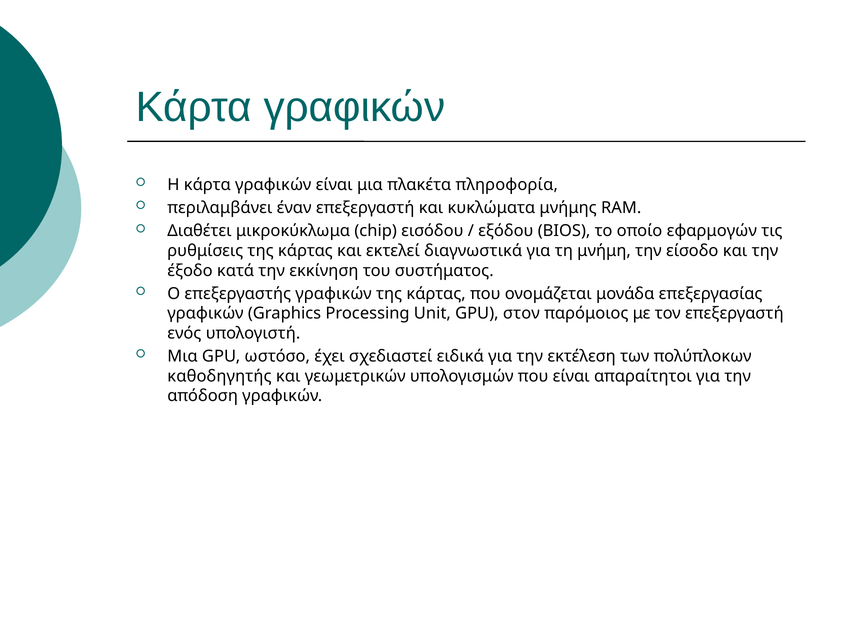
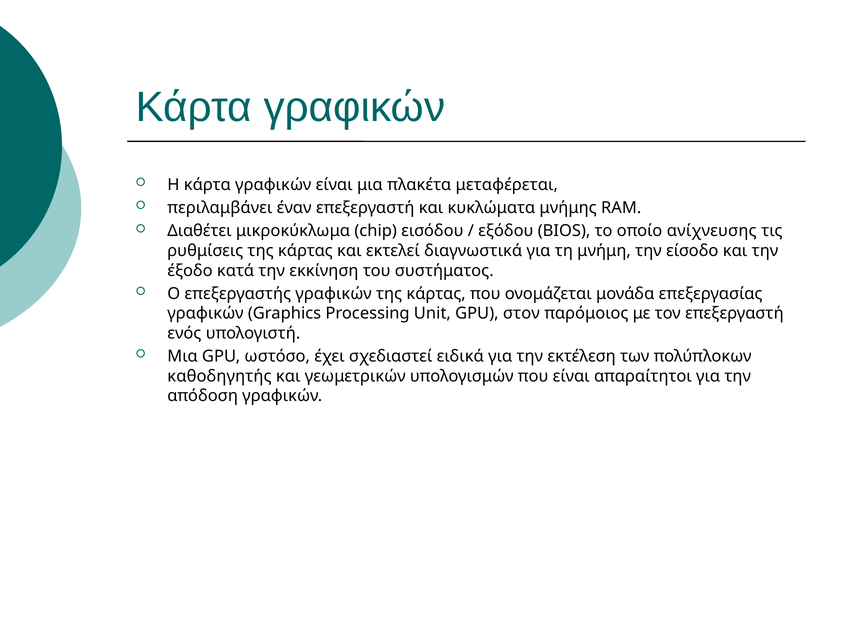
πληροφορία: πληροφορία -> μεταφέρεται
εφαρμογών: εφαρμογών -> ανίχνευσης
